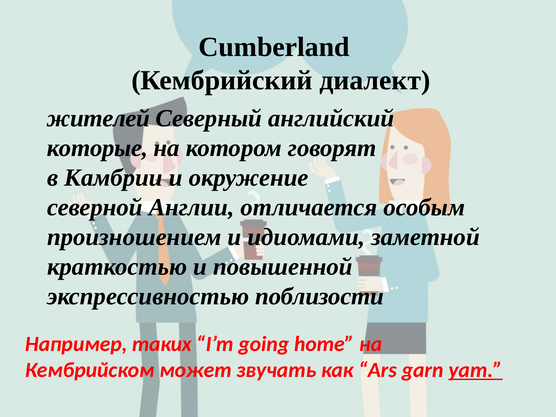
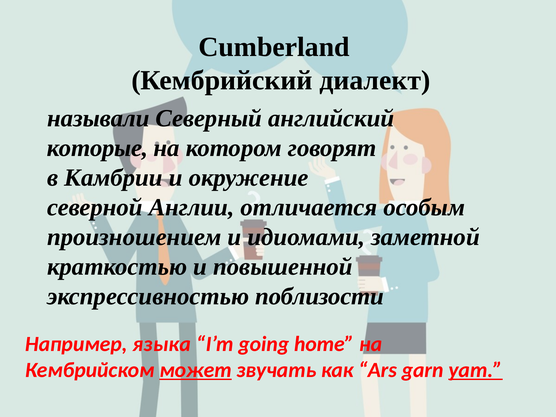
жителей: жителей -> называли
таких: таких -> языка
может underline: none -> present
